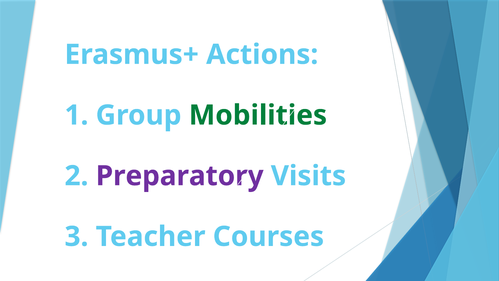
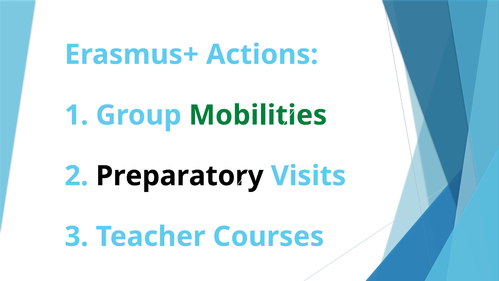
Preparatory colour: purple -> black
